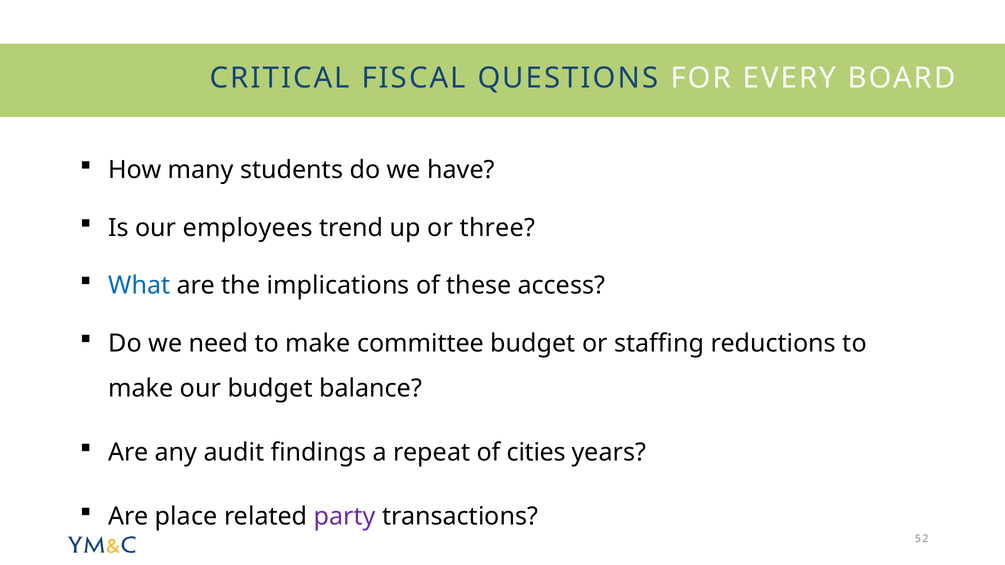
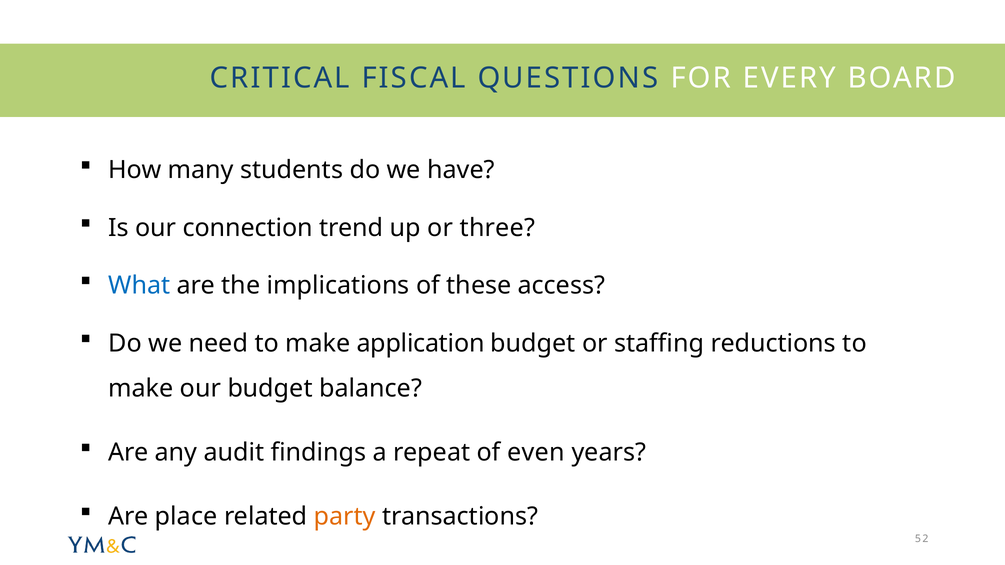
employees: employees -> connection
committee: committee -> application
cities: cities -> even
party colour: purple -> orange
